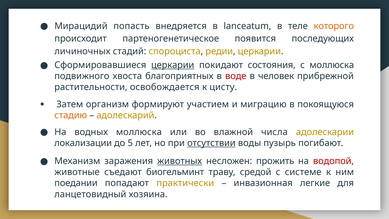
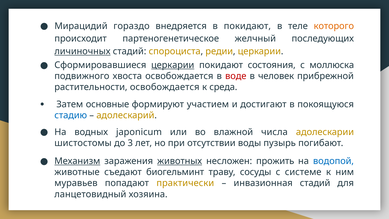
попасть: попасть -> гораздо
в lanceatum: lanceatum -> покидают
появится: появится -> желчный
личиночных underline: none -> present
хвоста благоприятных: благоприятных -> освобождается
цисту: цисту -> среда
организм: организм -> основные
миграцию: миграцию -> достигают
стадию colour: orange -> blue
водных моллюска: моллюска -> japonicum
локализации: локализации -> шистостомы
5: 5 -> 3
отсутствии underline: present -> none
Механизм underline: none -> present
водопой colour: red -> blue
средой: средой -> сосуды
поедании: поедании -> муравьев
инвазионная легкие: легкие -> стадий
